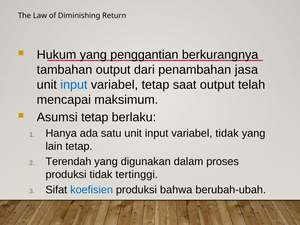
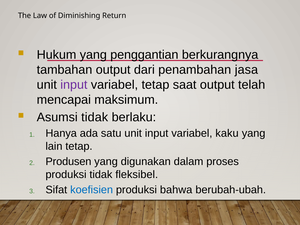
input at (74, 85) colour: blue -> purple
Asumsi tetap: tetap -> tidak
variabel tidak: tidak -> kaku
Terendah: Terendah -> Produsen
tertinggi: tertinggi -> fleksibel
